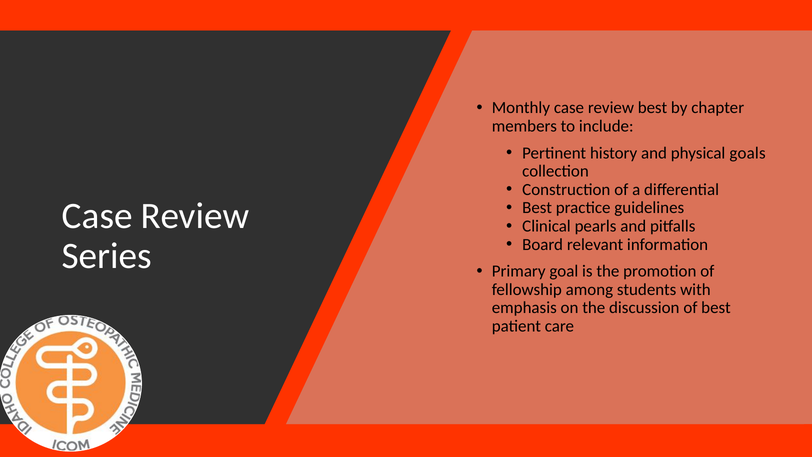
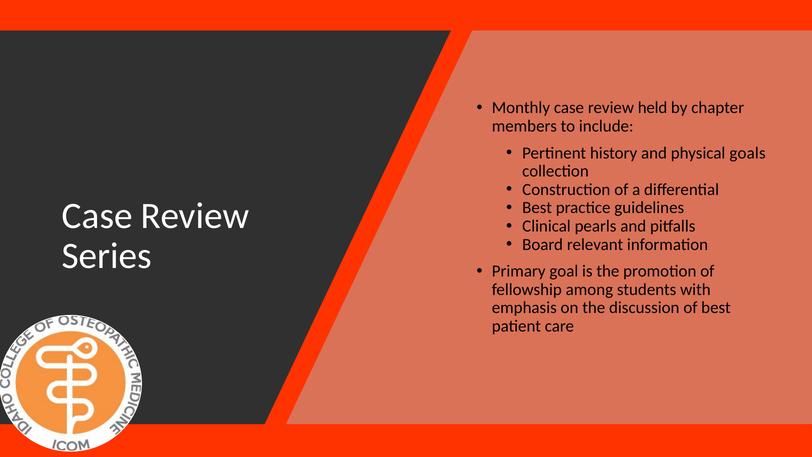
review best: best -> held
